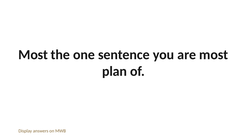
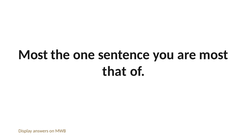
plan: plan -> that
